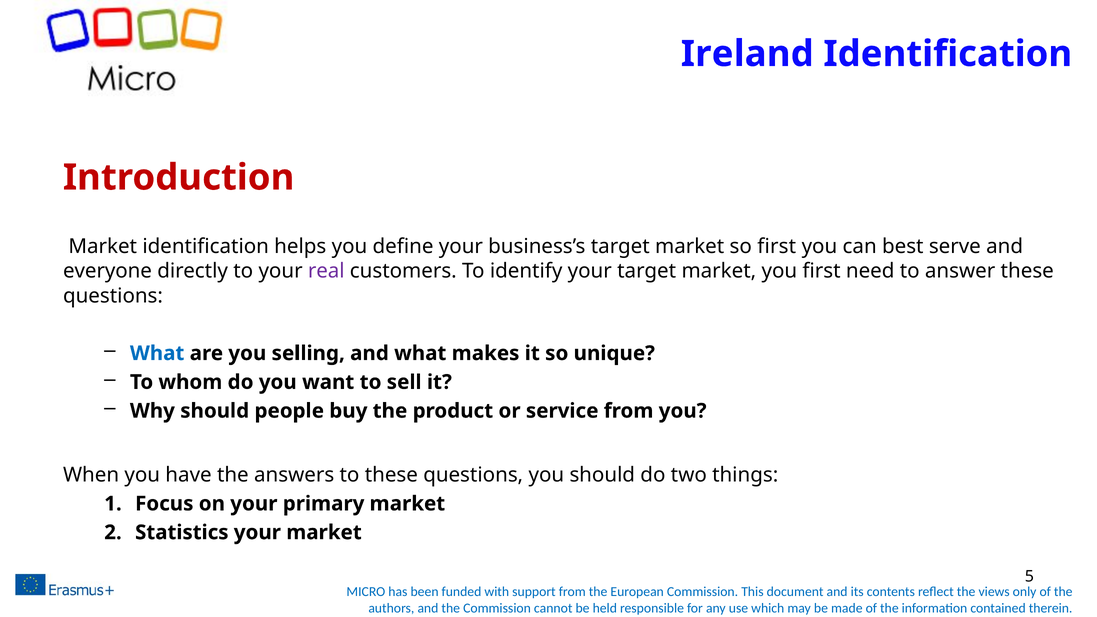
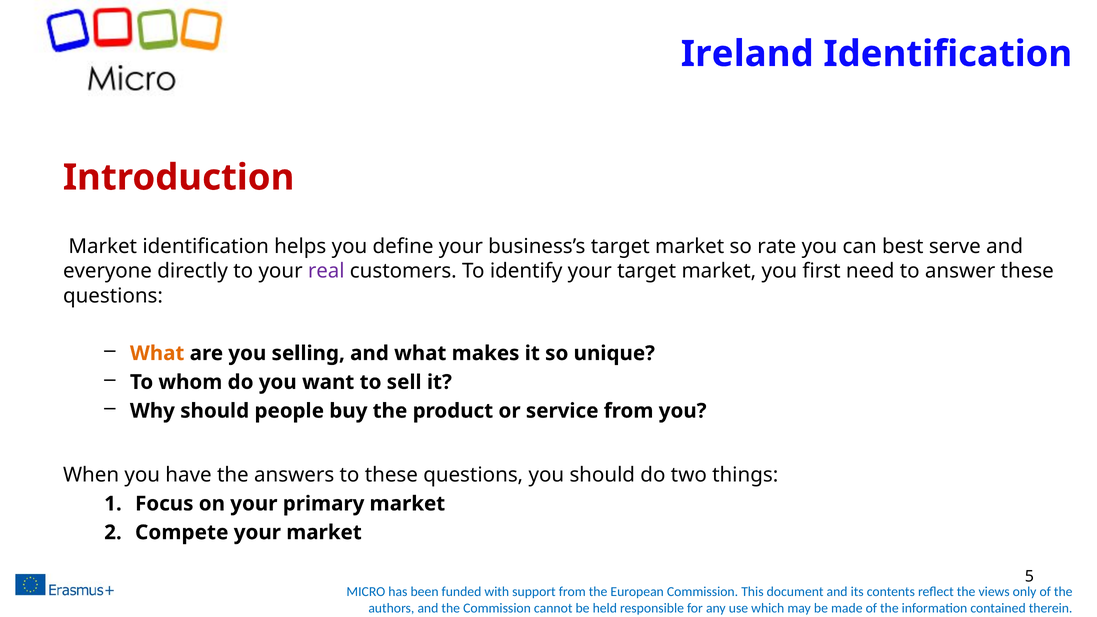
so first: first -> rate
What at (157, 353) colour: blue -> orange
Statistics: Statistics -> Compete
